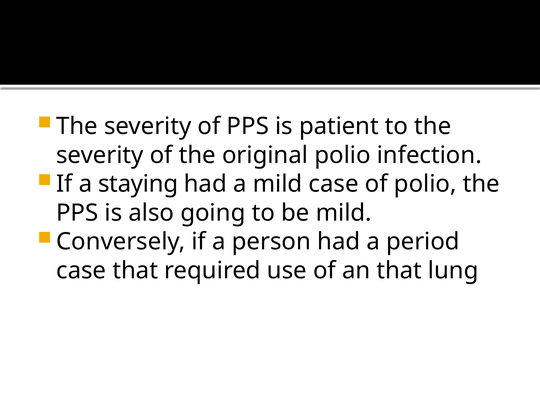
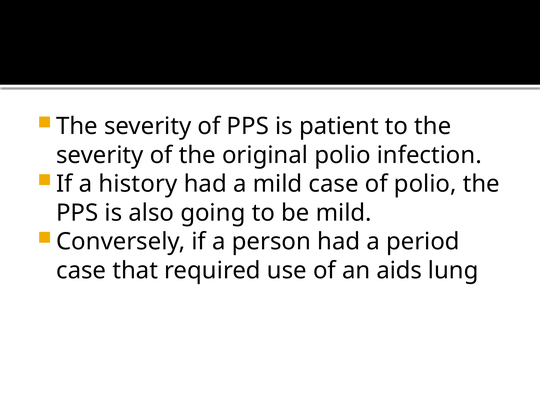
staying: staying -> history
an that: that -> aids
